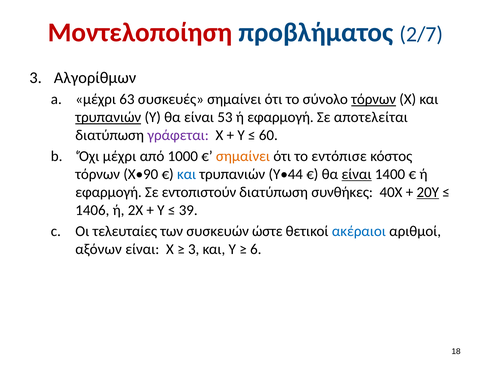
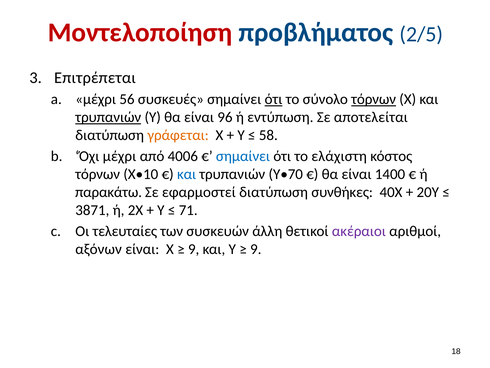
2/7: 2/7 -> 2/5
Αλγορίθμων: Αλγορίθμων -> Επιτρέπεται
63: 63 -> 56
ότι at (274, 99) underline: none -> present
53: 53 -> 96
εφαρμογή at (280, 117): εφαρμογή -> εντύπωση
γράφεται colour: purple -> orange
60: 60 -> 58
1000: 1000 -> 4006
σημαίνει at (243, 156) colour: orange -> blue
εντόπισε: εντόπισε -> ελάχιστη
X•90: X•90 -> X•10
Υ•44: Υ•44 -> Υ•70
είναι at (357, 174) underline: present -> none
εφαρμογή at (109, 192): εφαρμογή -> παρακάτω
εντοπιστούν: εντοπιστούν -> εφαρμοστεί
20Υ underline: present -> none
1406: 1406 -> 3871
39: 39 -> 71
ώστε: ώστε -> άλλη
ακέραιοι colour: blue -> purple
3 at (194, 249): 3 -> 9
6 at (256, 249): 6 -> 9
